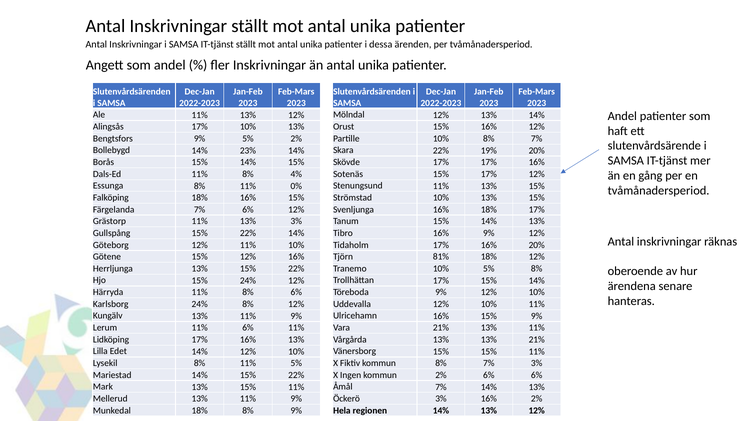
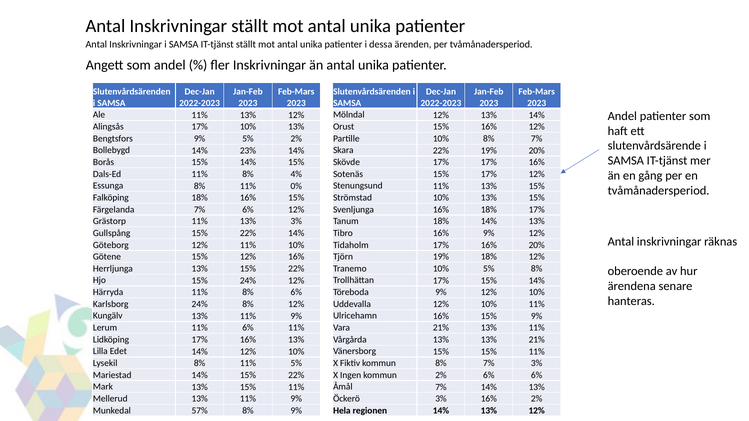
Tanum 15%: 15% -> 18%
Tjörn 81%: 81% -> 19%
Munkedal 18%: 18% -> 57%
